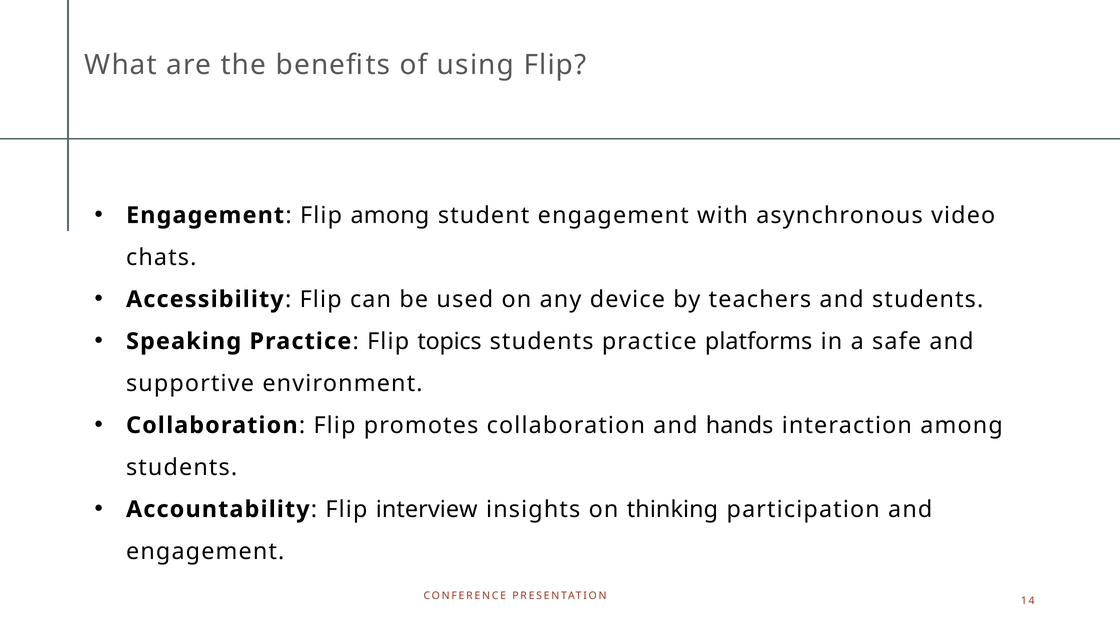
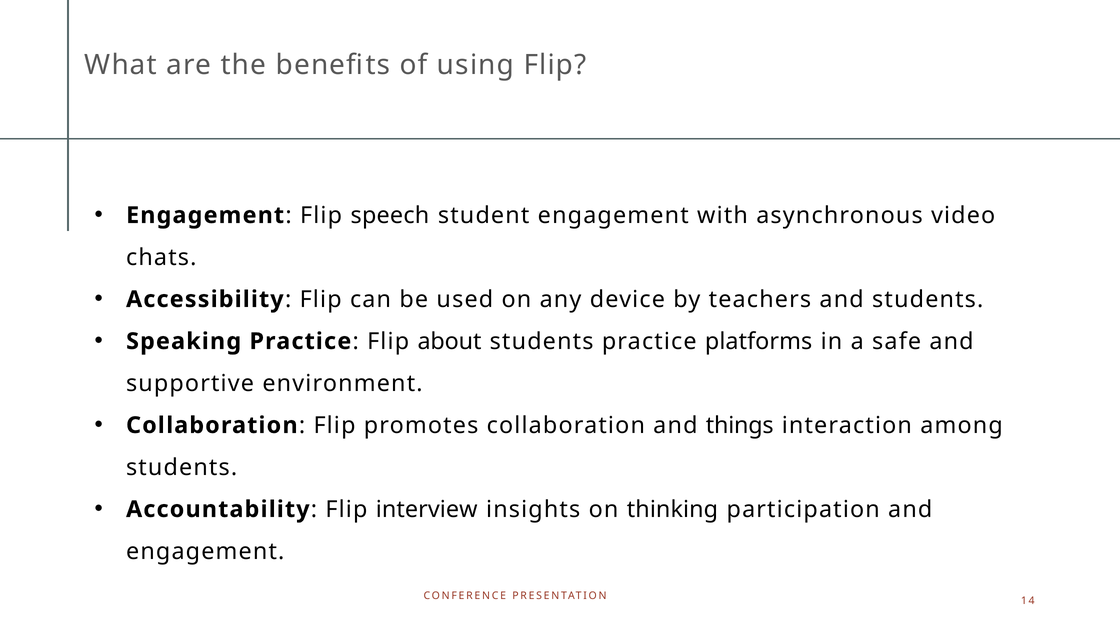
Flip among: among -> speech
topics: topics -> about
hands: hands -> things
